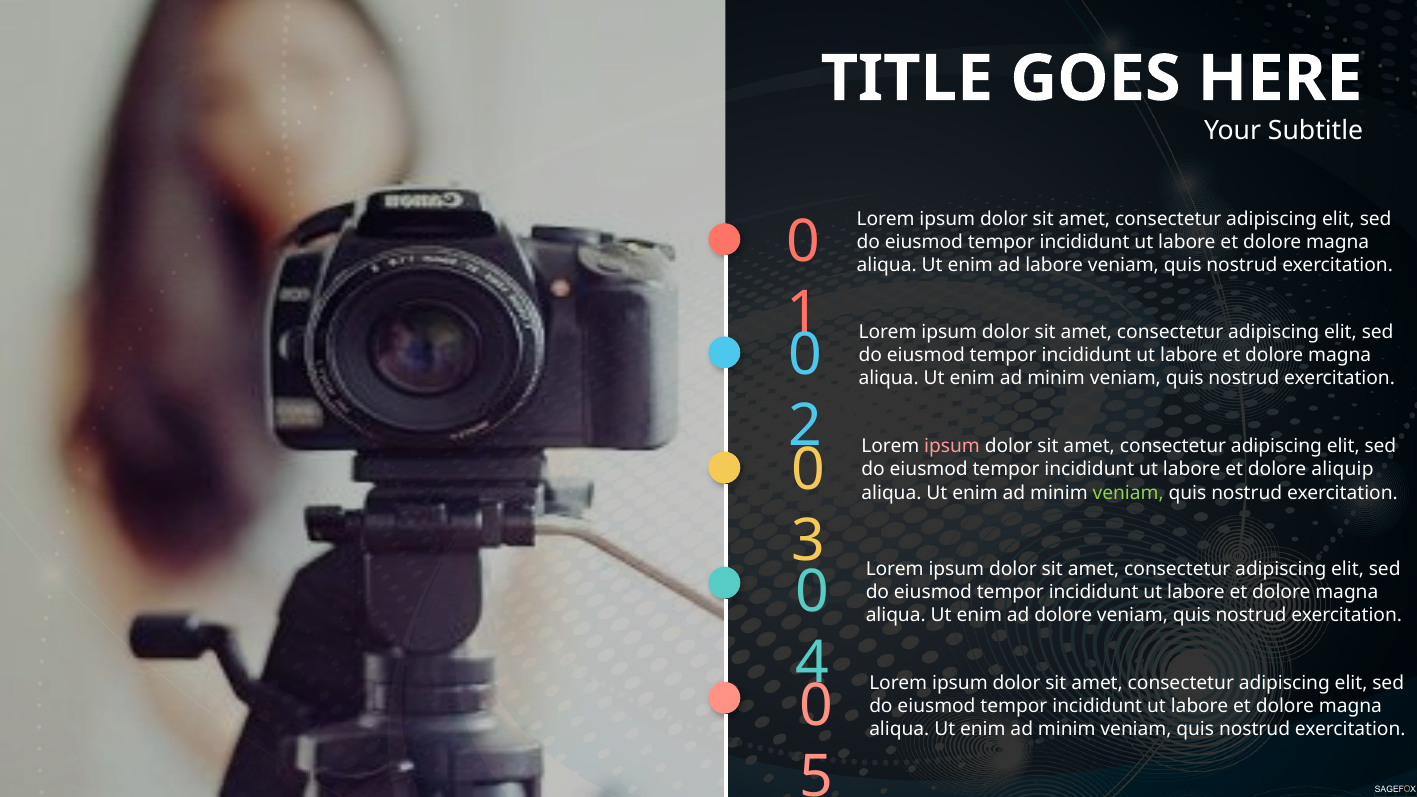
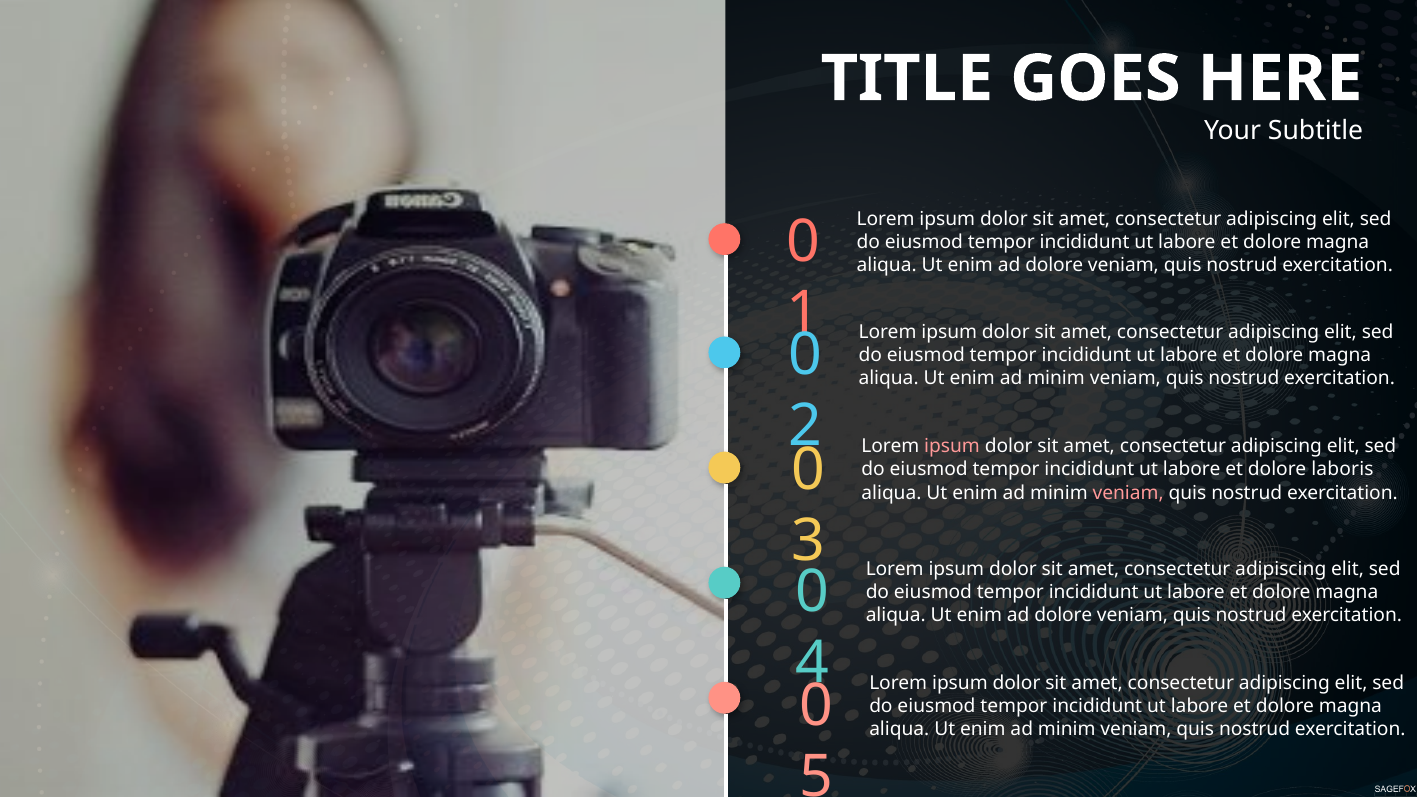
labore at (1054, 265): labore -> dolore
aliquip: aliquip -> laboris
veniam at (1128, 493) colour: light green -> pink
